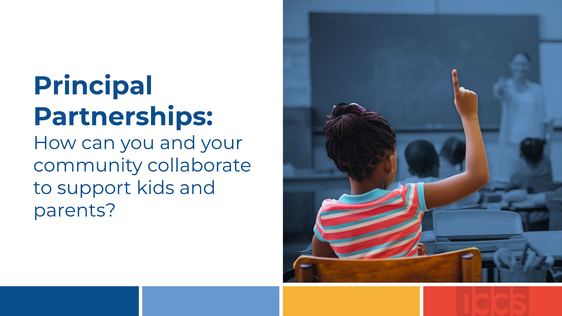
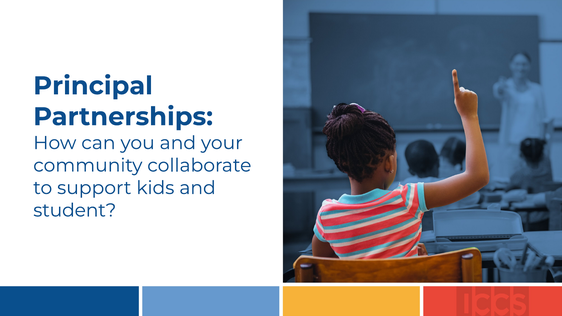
parents: parents -> student
